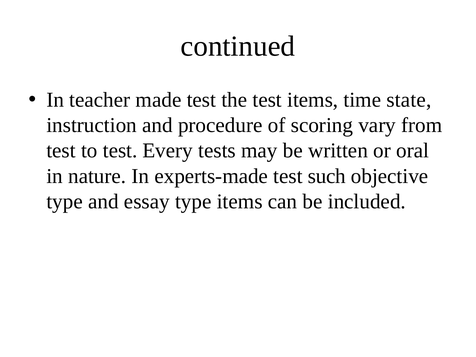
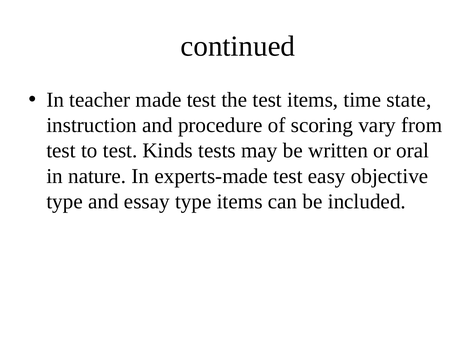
Every: Every -> Kinds
such: such -> easy
